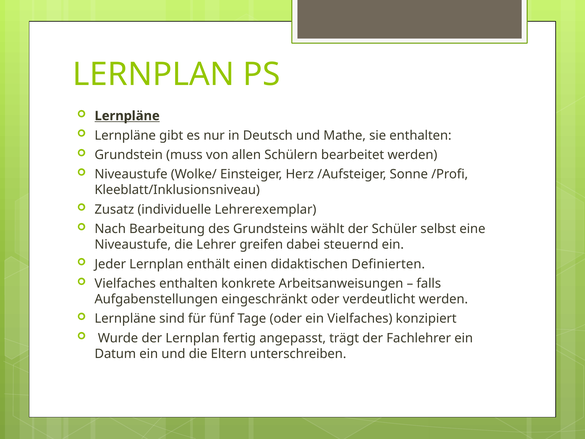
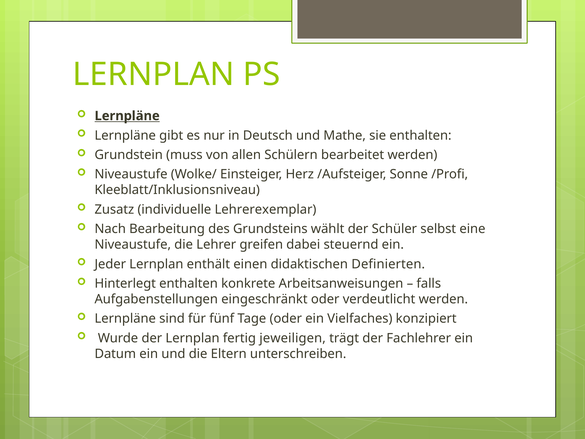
Vielfaches at (125, 283): Vielfaches -> Hinterlegt
angepasst: angepasst -> jeweiligen
